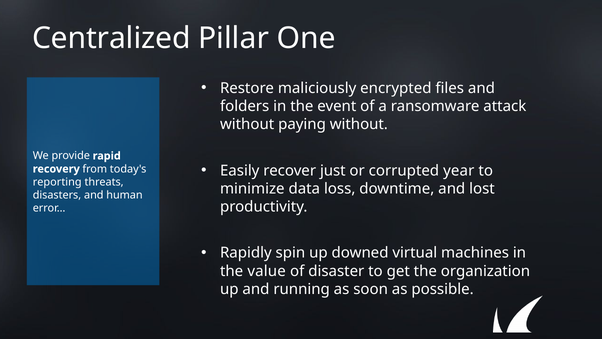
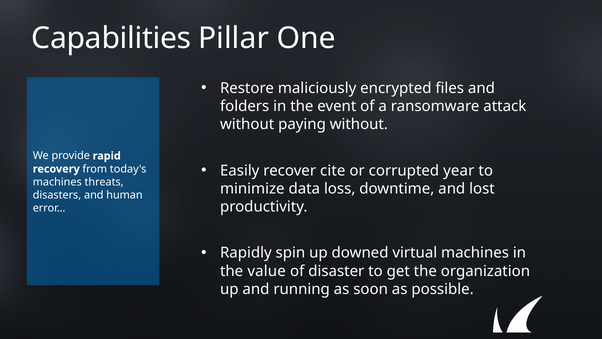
Centralized: Centralized -> Capabilities
just: just -> cite
reporting at (57, 182): reporting -> machines
